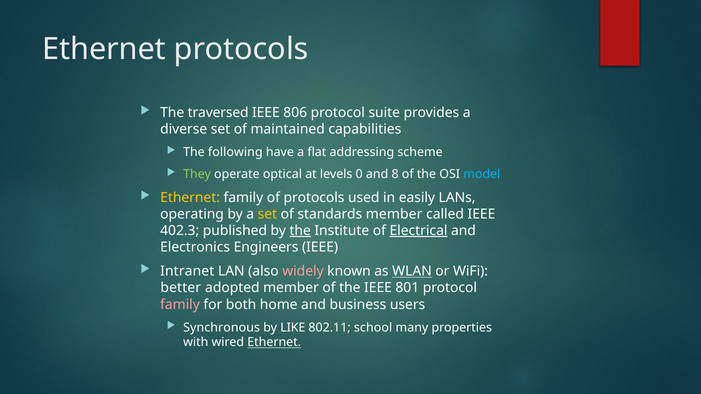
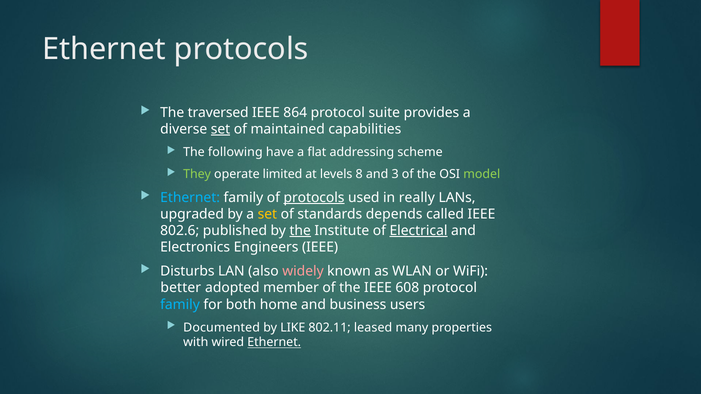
806: 806 -> 864
set at (221, 129) underline: none -> present
optical: optical -> limited
0: 0 -> 8
8: 8 -> 3
model colour: light blue -> light green
Ethernet at (190, 198) colour: yellow -> light blue
protocols at (314, 198) underline: none -> present
easily: easily -> really
operating: operating -> upgraded
standards member: member -> depends
402.3: 402.3 -> 802.6
Intranet: Intranet -> Disturbs
WLAN underline: present -> none
801: 801 -> 608
family at (180, 305) colour: pink -> light blue
Synchronous: Synchronous -> Documented
school: school -> leased
